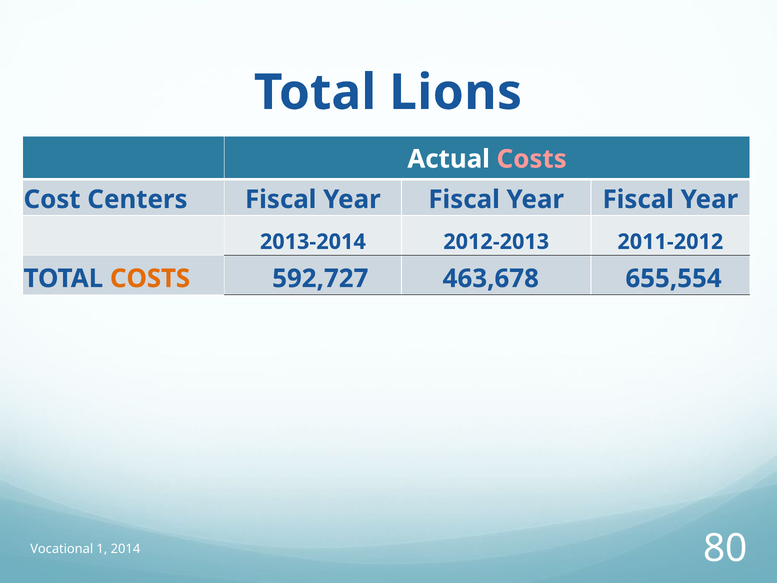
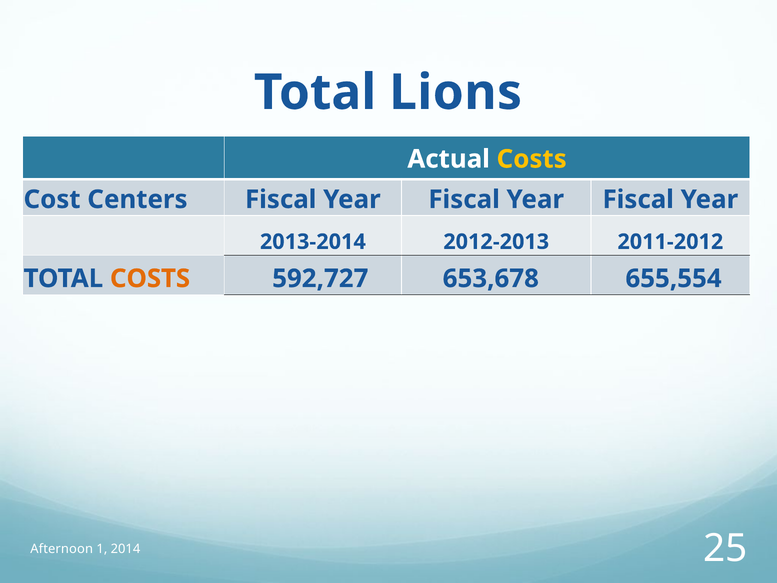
Costs at (532, 159) colour: pink -> yellow
463,678: 463,678 -> 653,678
Vocational: Vocational -> Afternoon
80: 80 -> 25
